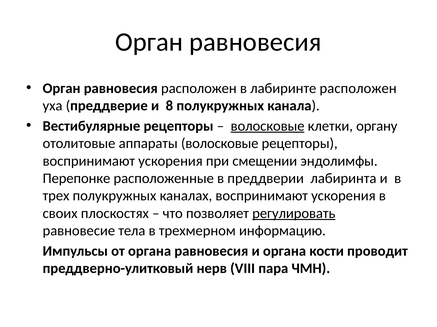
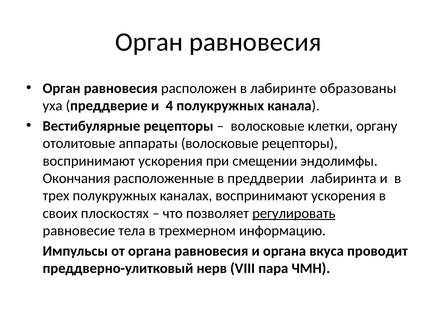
лабиринте расположен: расположен -> образованы
8: 8 -> 4
волосковые at (268, 126) underline: present -> none
Перепонке: Перепонке -> Окончания
кости: кости -> вкуса
